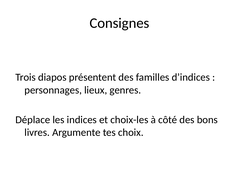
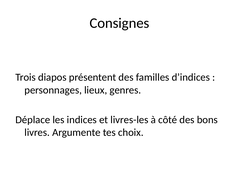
choix-les: choix-les -> livres-les
